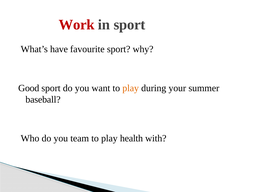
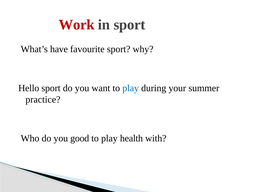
Good: Good -> Hello
play at (131, 88) colour: orange -> blue
baseball: baseball -> practice
team: team -> good
